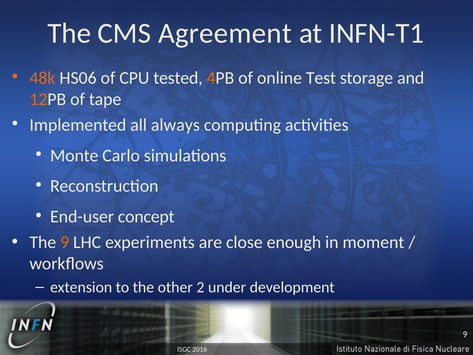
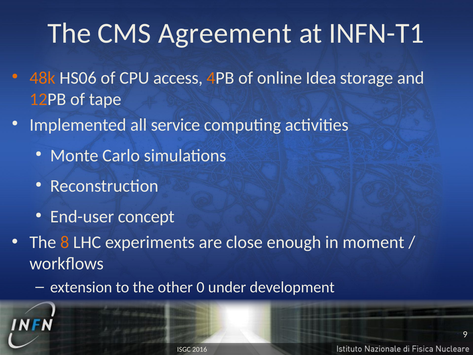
tested: tested -> access
Test: Test -> Idea
always: always -> service
The 9: 9 -> 8
2: 2 -> 0
